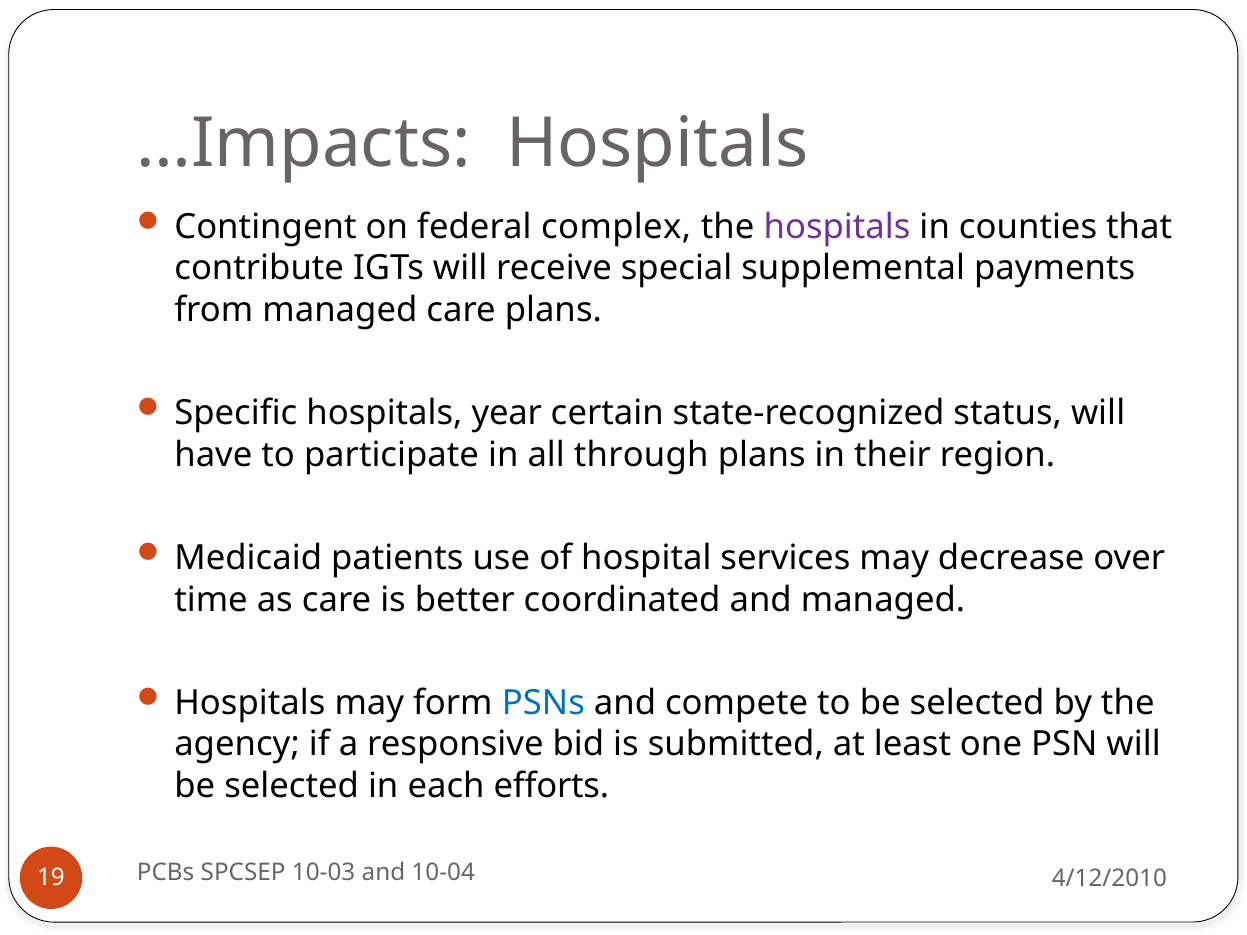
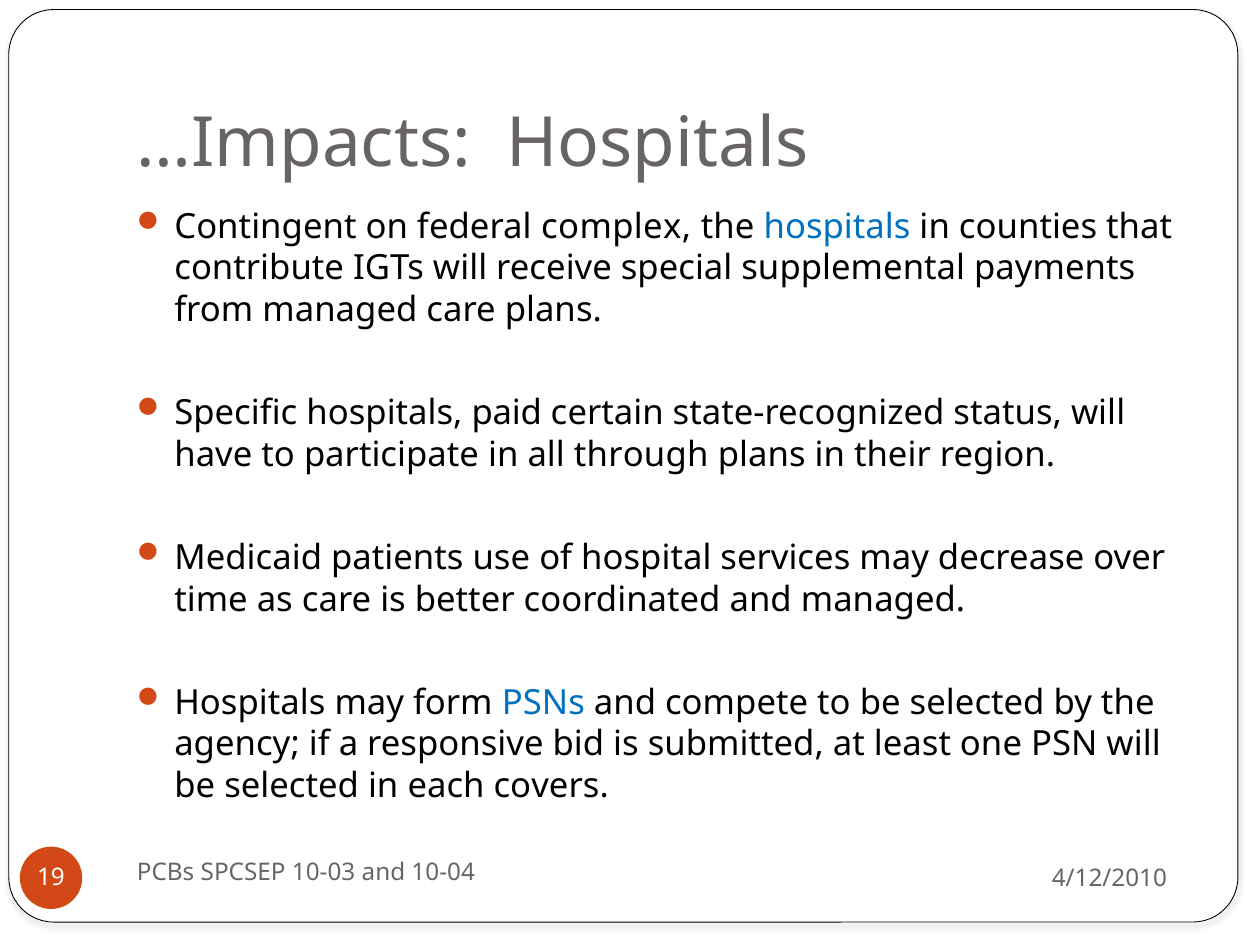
hospitals at (837, 227) colour: purple -> blue
year: year -> paid
efforts: efforts -> covers
